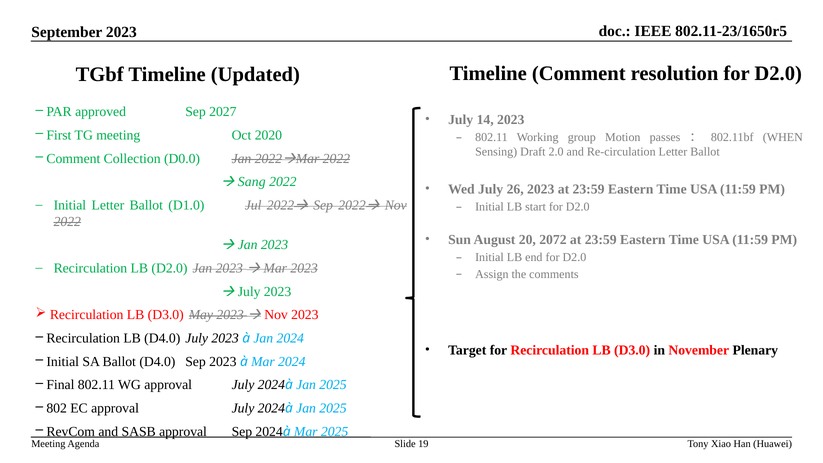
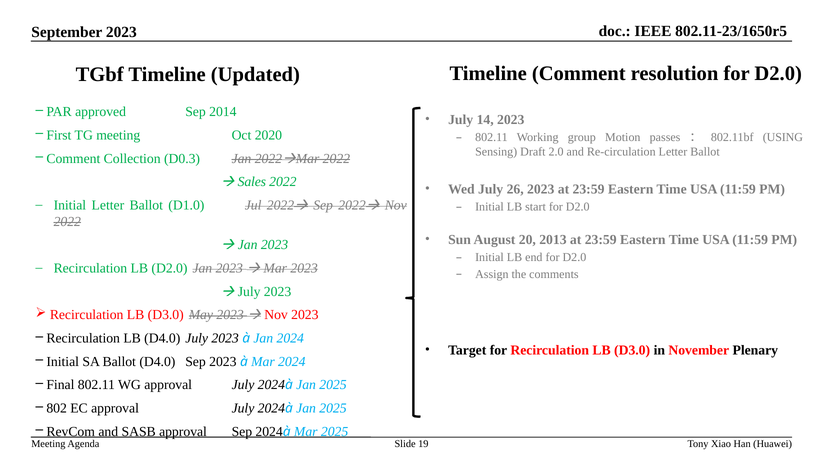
2027: 2027 -> 2014
WHEN: WHEN -> USING
D0.0: D0.0 -> D0.3
Sang: Sang -> Sales
2072: 2072 -> 2013
